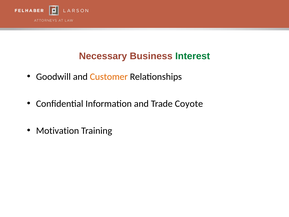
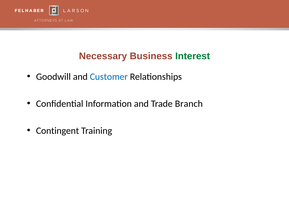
Customer colour: orange -> blue
Coyote: Coyote -> Branch
Motivation: Motivation -> Contingent
